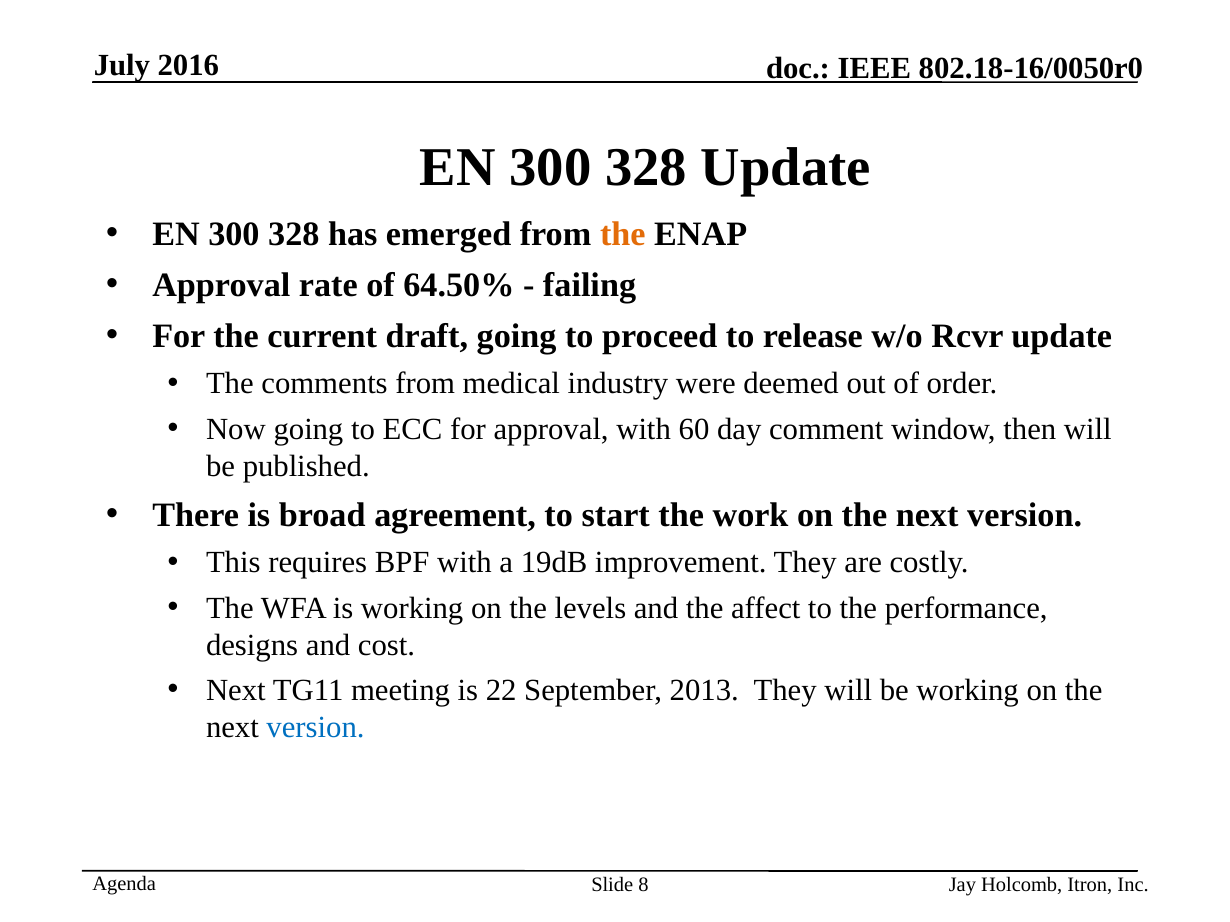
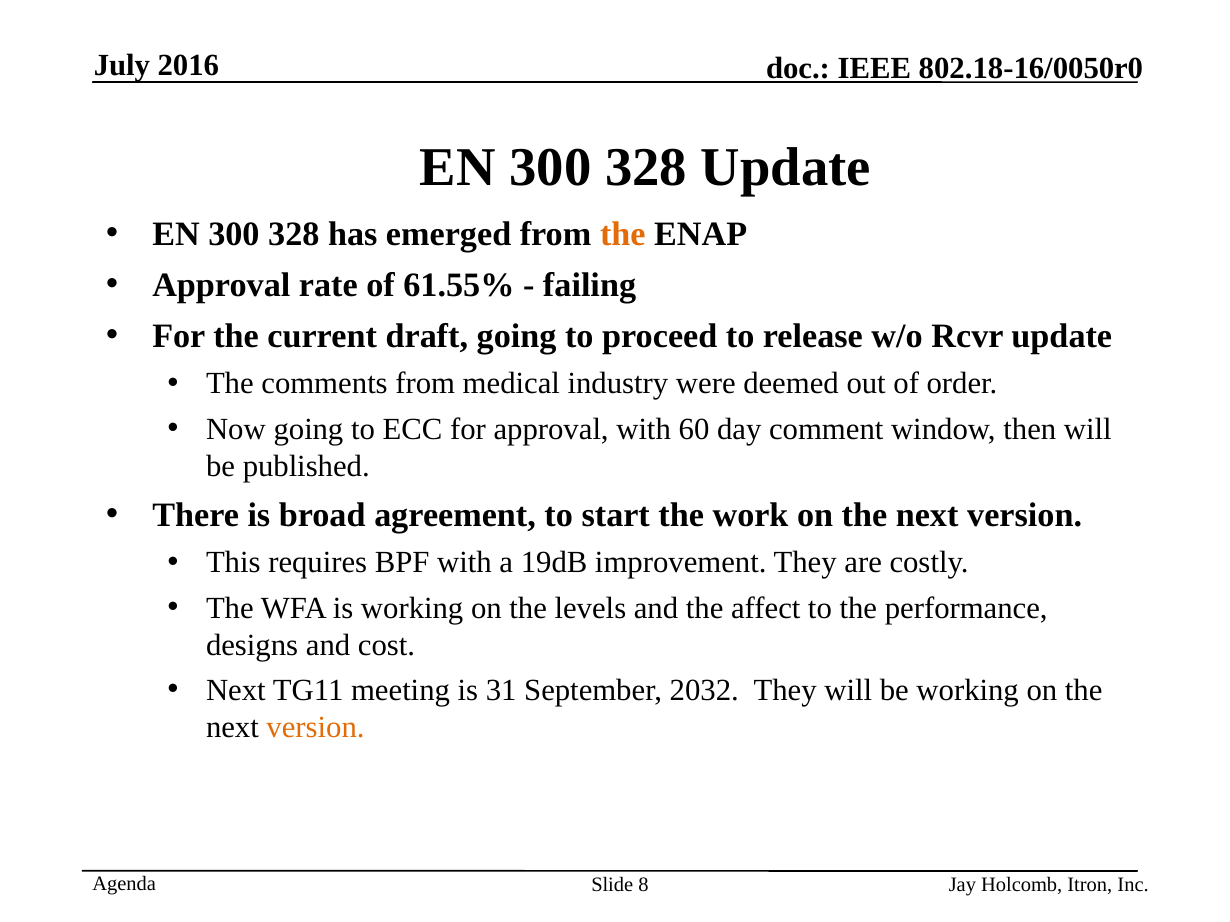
64.50%: 64.50% -> 61.55%
22: 22 -> 31
2013: 2013 -> 2032
version at (316, 728) colour: blue -> orange
